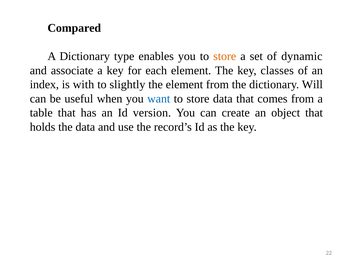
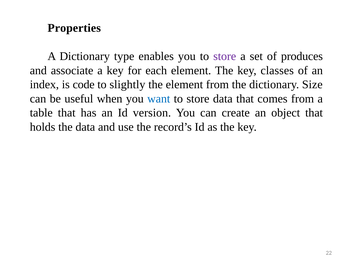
Compared: Compared -> Properties
store at (225, 56) colour: orange -> purple
dynamic: dynamic -> produces
with: with -> code
Will: Will -> Size
